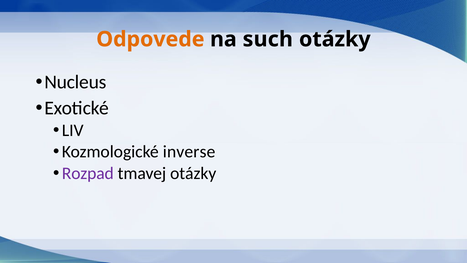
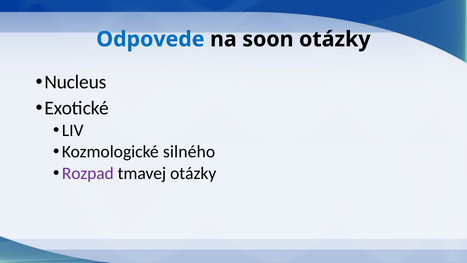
Odpovede colour: orange -> blue
such: such -> soon
inverse: inverse -> silného
